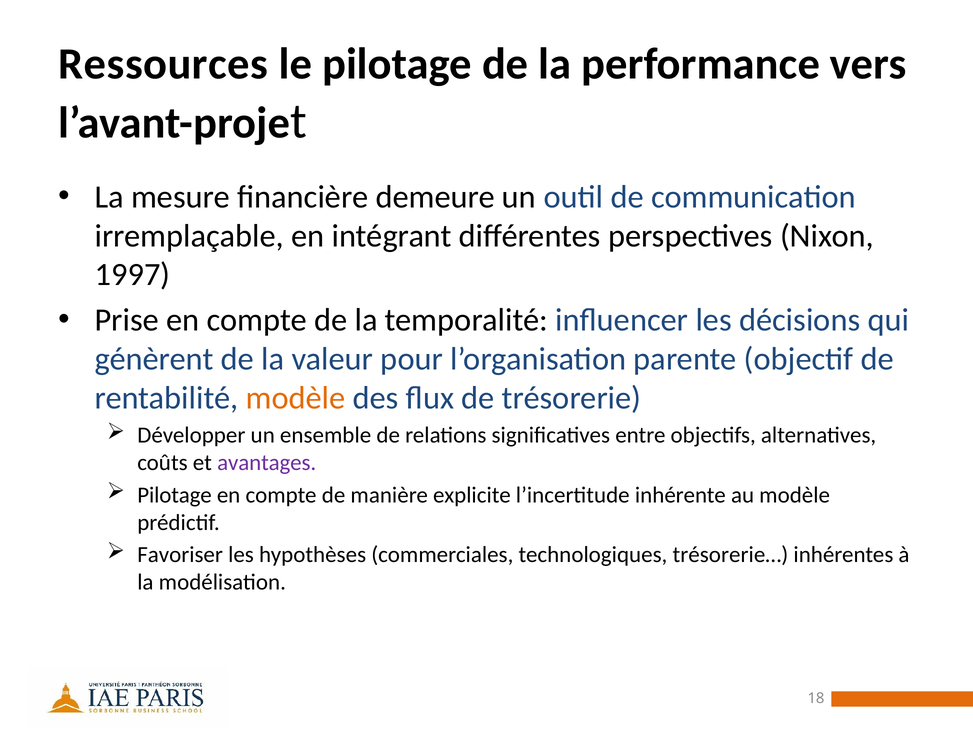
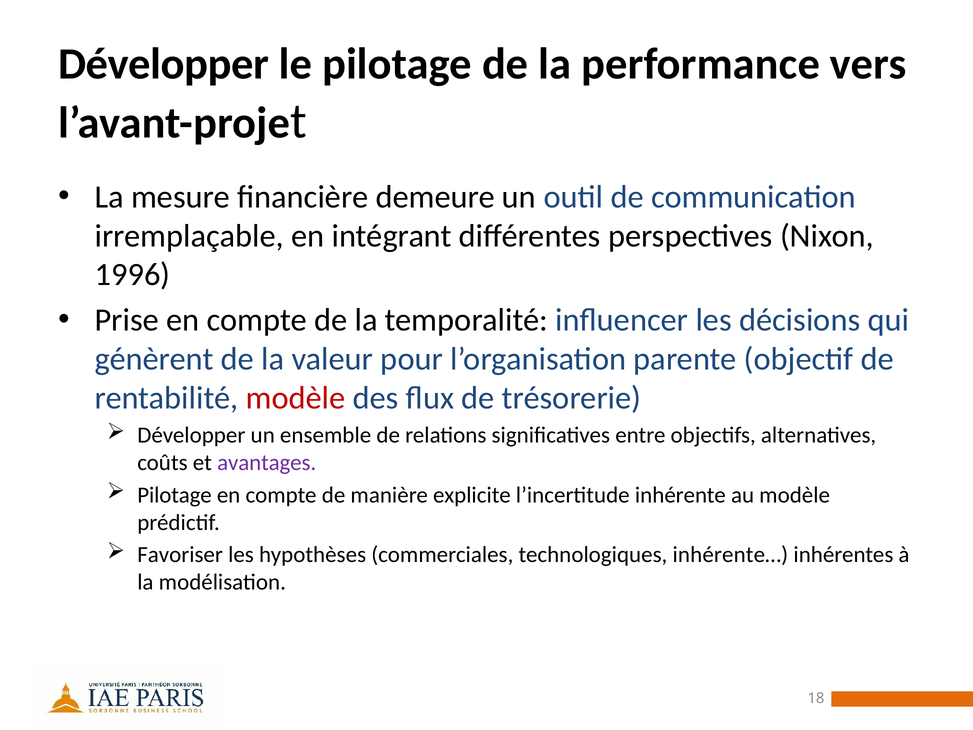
Ressources at (163, 64): Ressources -> Développer
1997: 1997 -> 1996
modèle at (296, 398) colour: orange -> red
trésorerie…: trésorerie… -> inhérente…
